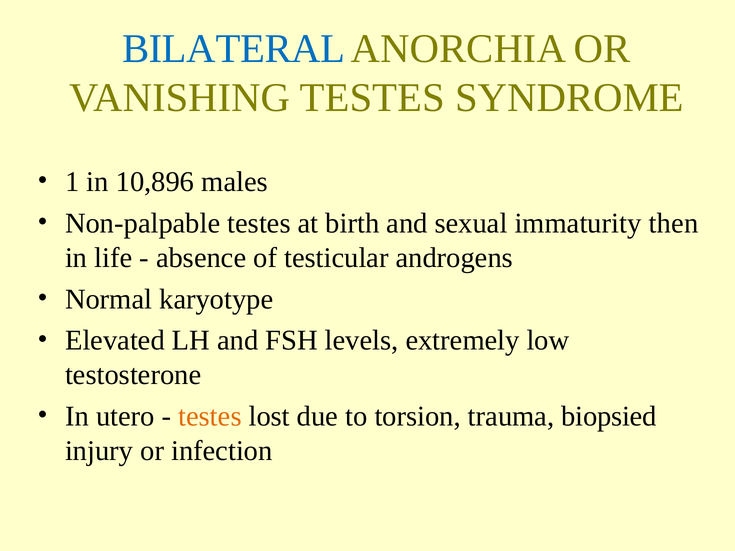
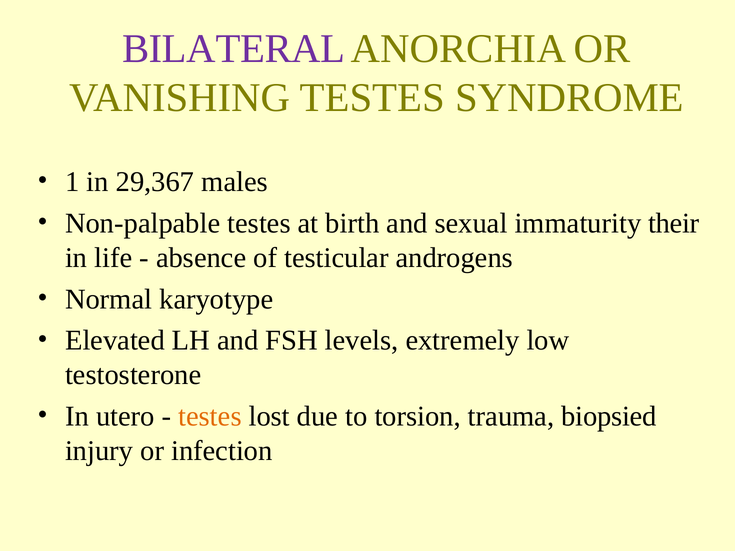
BILATERAL colour: blue -> purple
10,896: 10,896 -> 29,367
then: then -> their
